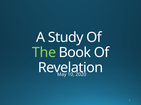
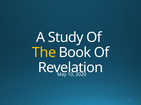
The colour: light green -> yellow
